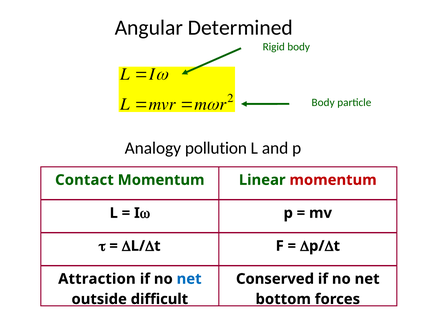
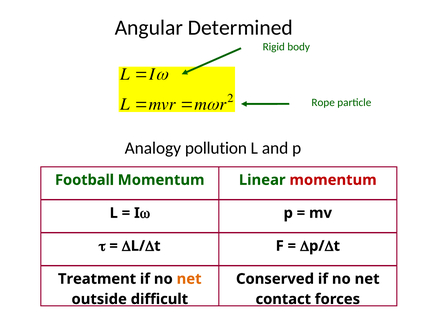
Body at (323, 102): Body -> Rope
Contact: Contact -> Football
Attraction: Attraction -> Treatment
net at (189, 279) colour: blue -> orange
bottom: bottom -> contact
